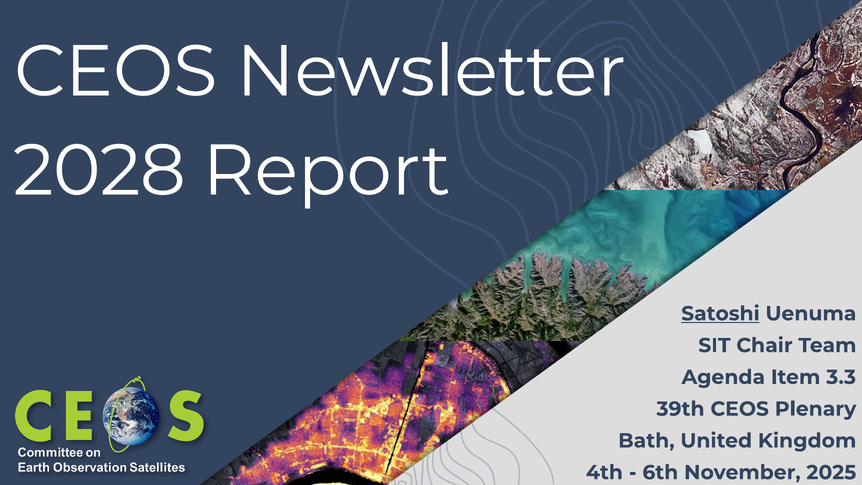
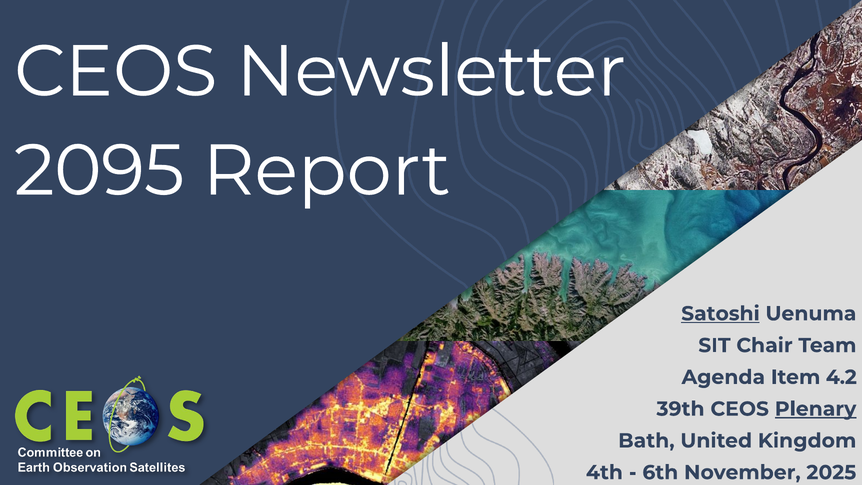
2028: 2028 -> 2095
3.3: 3.3 -> 4.2
Plenary underline: none -> present
